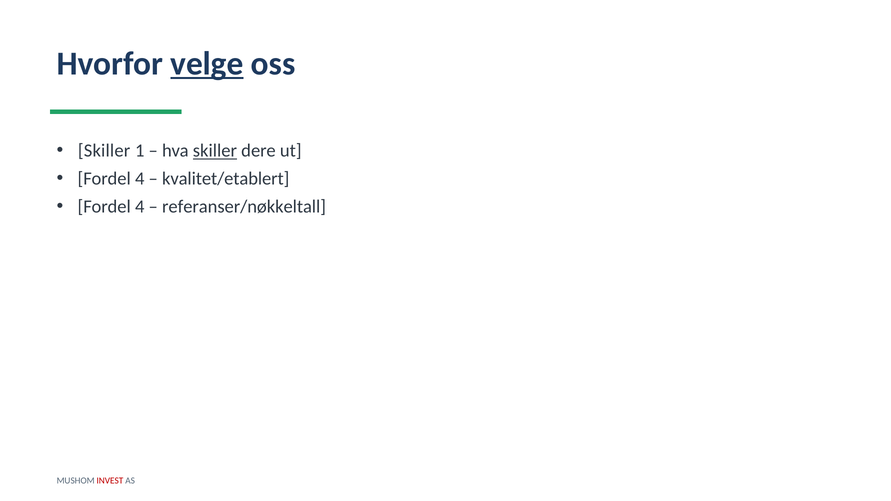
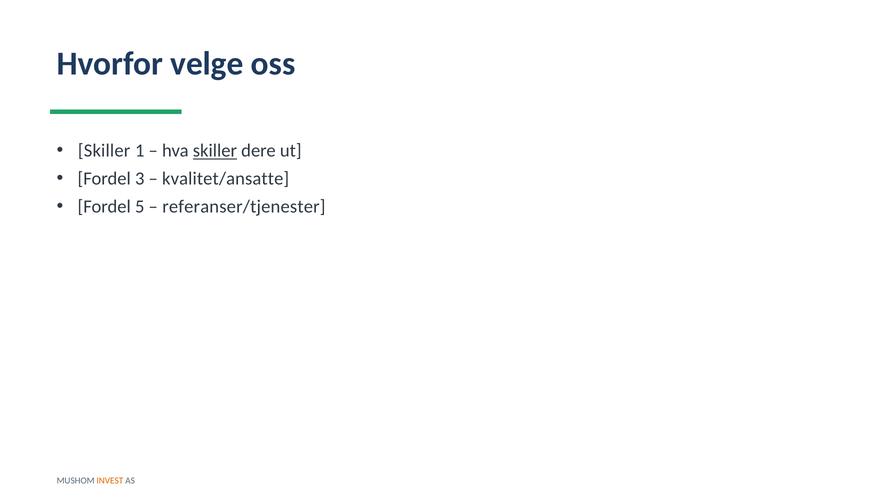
velge underline: present -> none
4 at (140, 179): 4 -> 3
kvalitet/etablert: kvalitet/etablert -> kvalitet/ansatte
4 at (140, 207): 4 -> 5
referanser/nøkkeltall: referanser/nøkkeltall -> referanser/tjenester
INVEST colour: red -> orange
